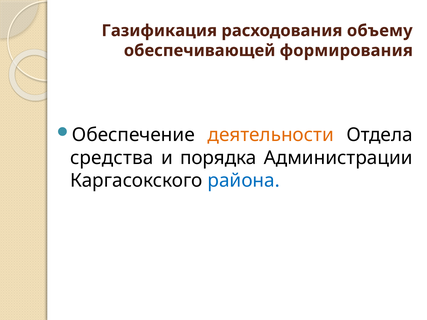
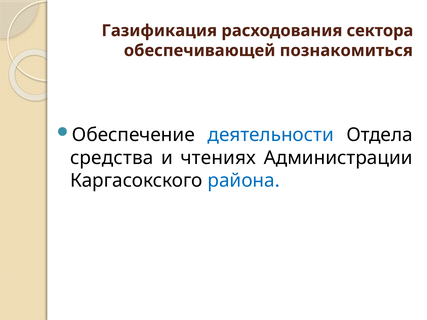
объему: объему -> сектора
формирования: формирования -> познакомиться
деятельности colour: orange -> blue
порядка: порядка -> чтениях
